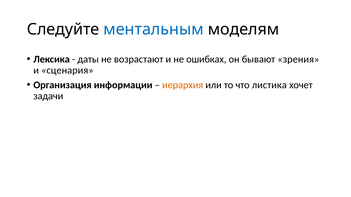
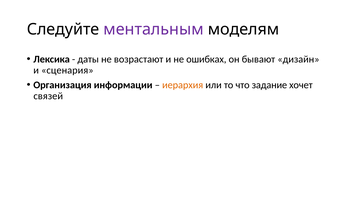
ментальным colour: blue -> purple
зрения: зрения -> дизайн
листика: листика -> задание
задачи: задачи -> связей
